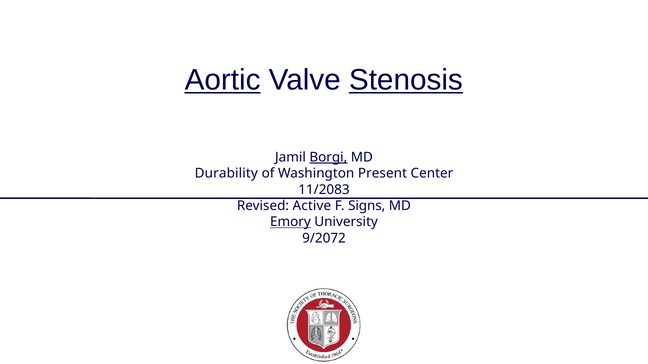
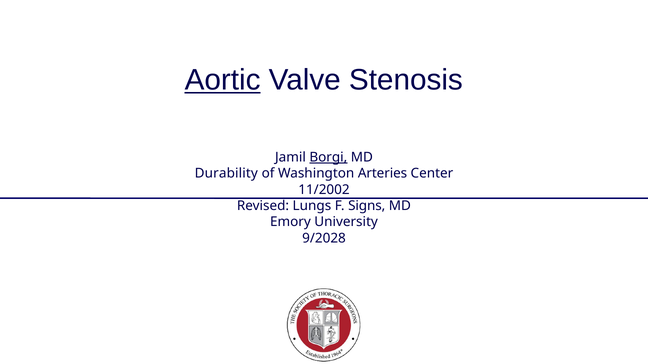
Stenosis underline: present -> none
Present: Present -> Arteries
11/2083: 11/2083 -> 11/2002
Active: Active -> Lungs
Emory underline: present -> none
9/2072: 9/2072 -> 9/2028
